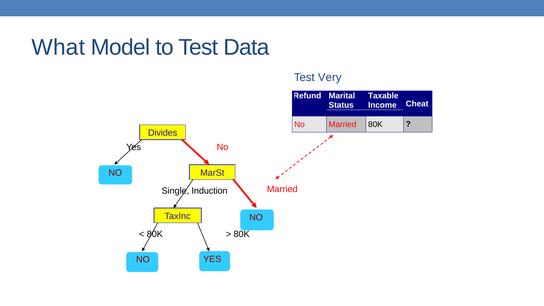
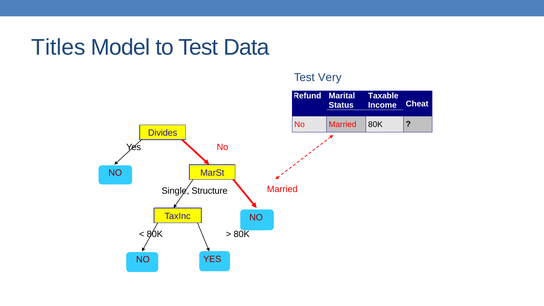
What: What -> Titles
Induction: Induction -> Structure
